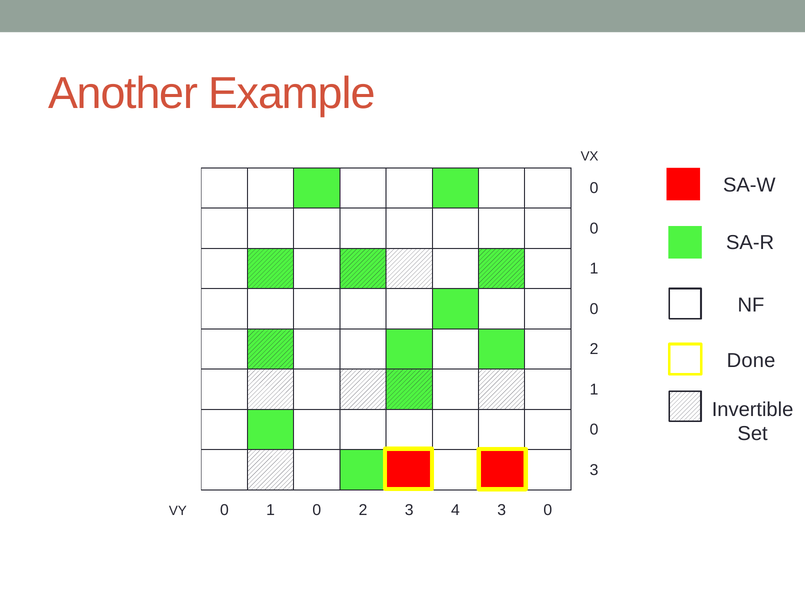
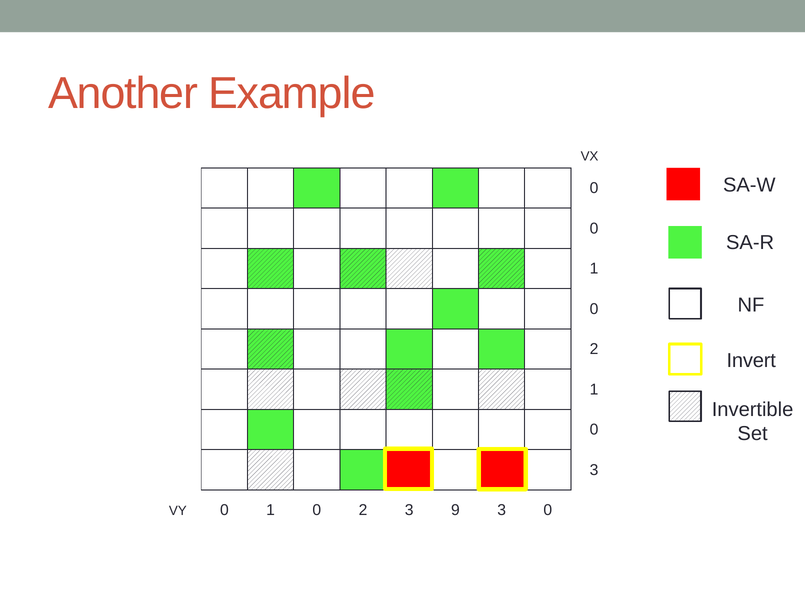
Done: Done -> Invert
4: 4 -> 9
